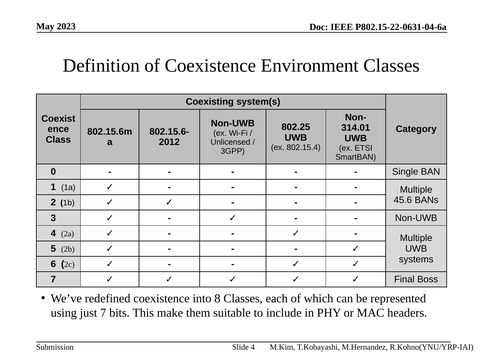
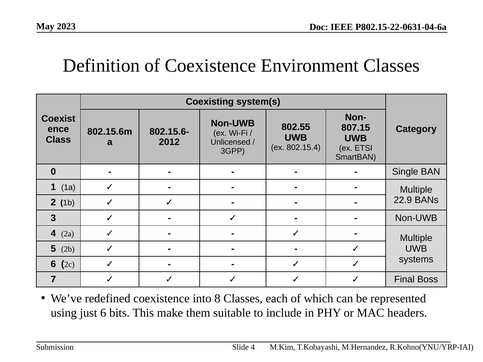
802.25: 802.25 -> 802.55
314.01: 314.01 -> 807.15
45.6: 45.6 -> 22.9
just 7: 7 -> 6
